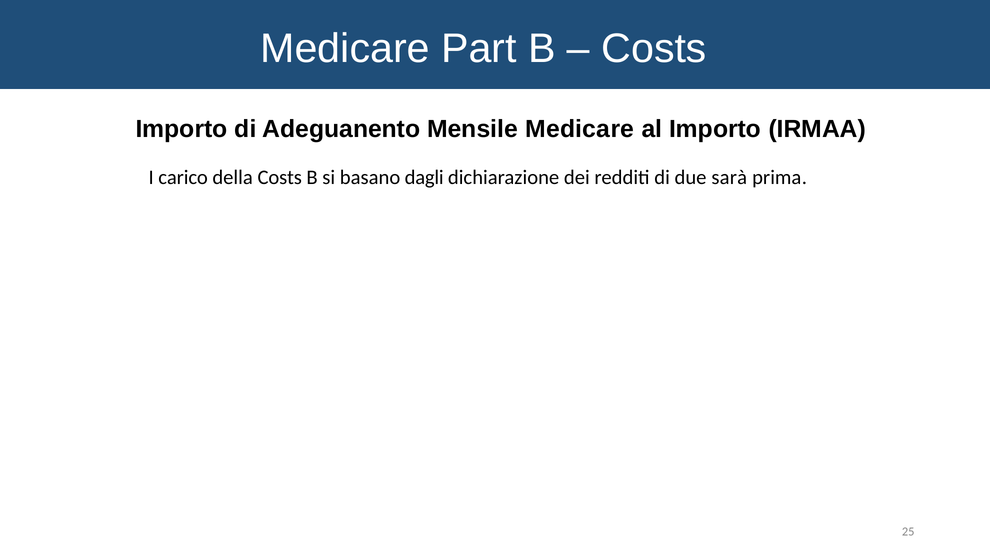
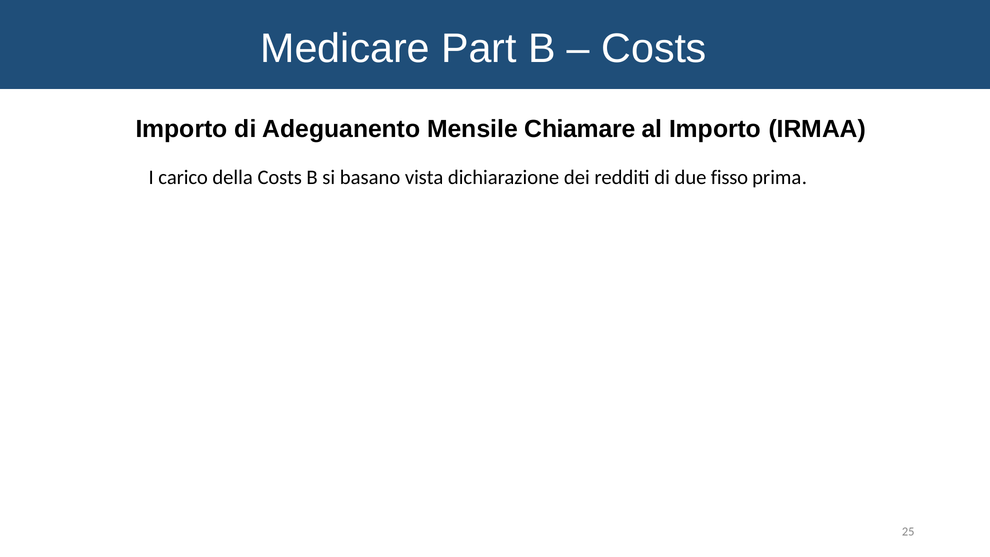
Mensile Medicare: Medicare -> Chiamare
dagli: dagli -> vista
sarà: sarà -> fisso
